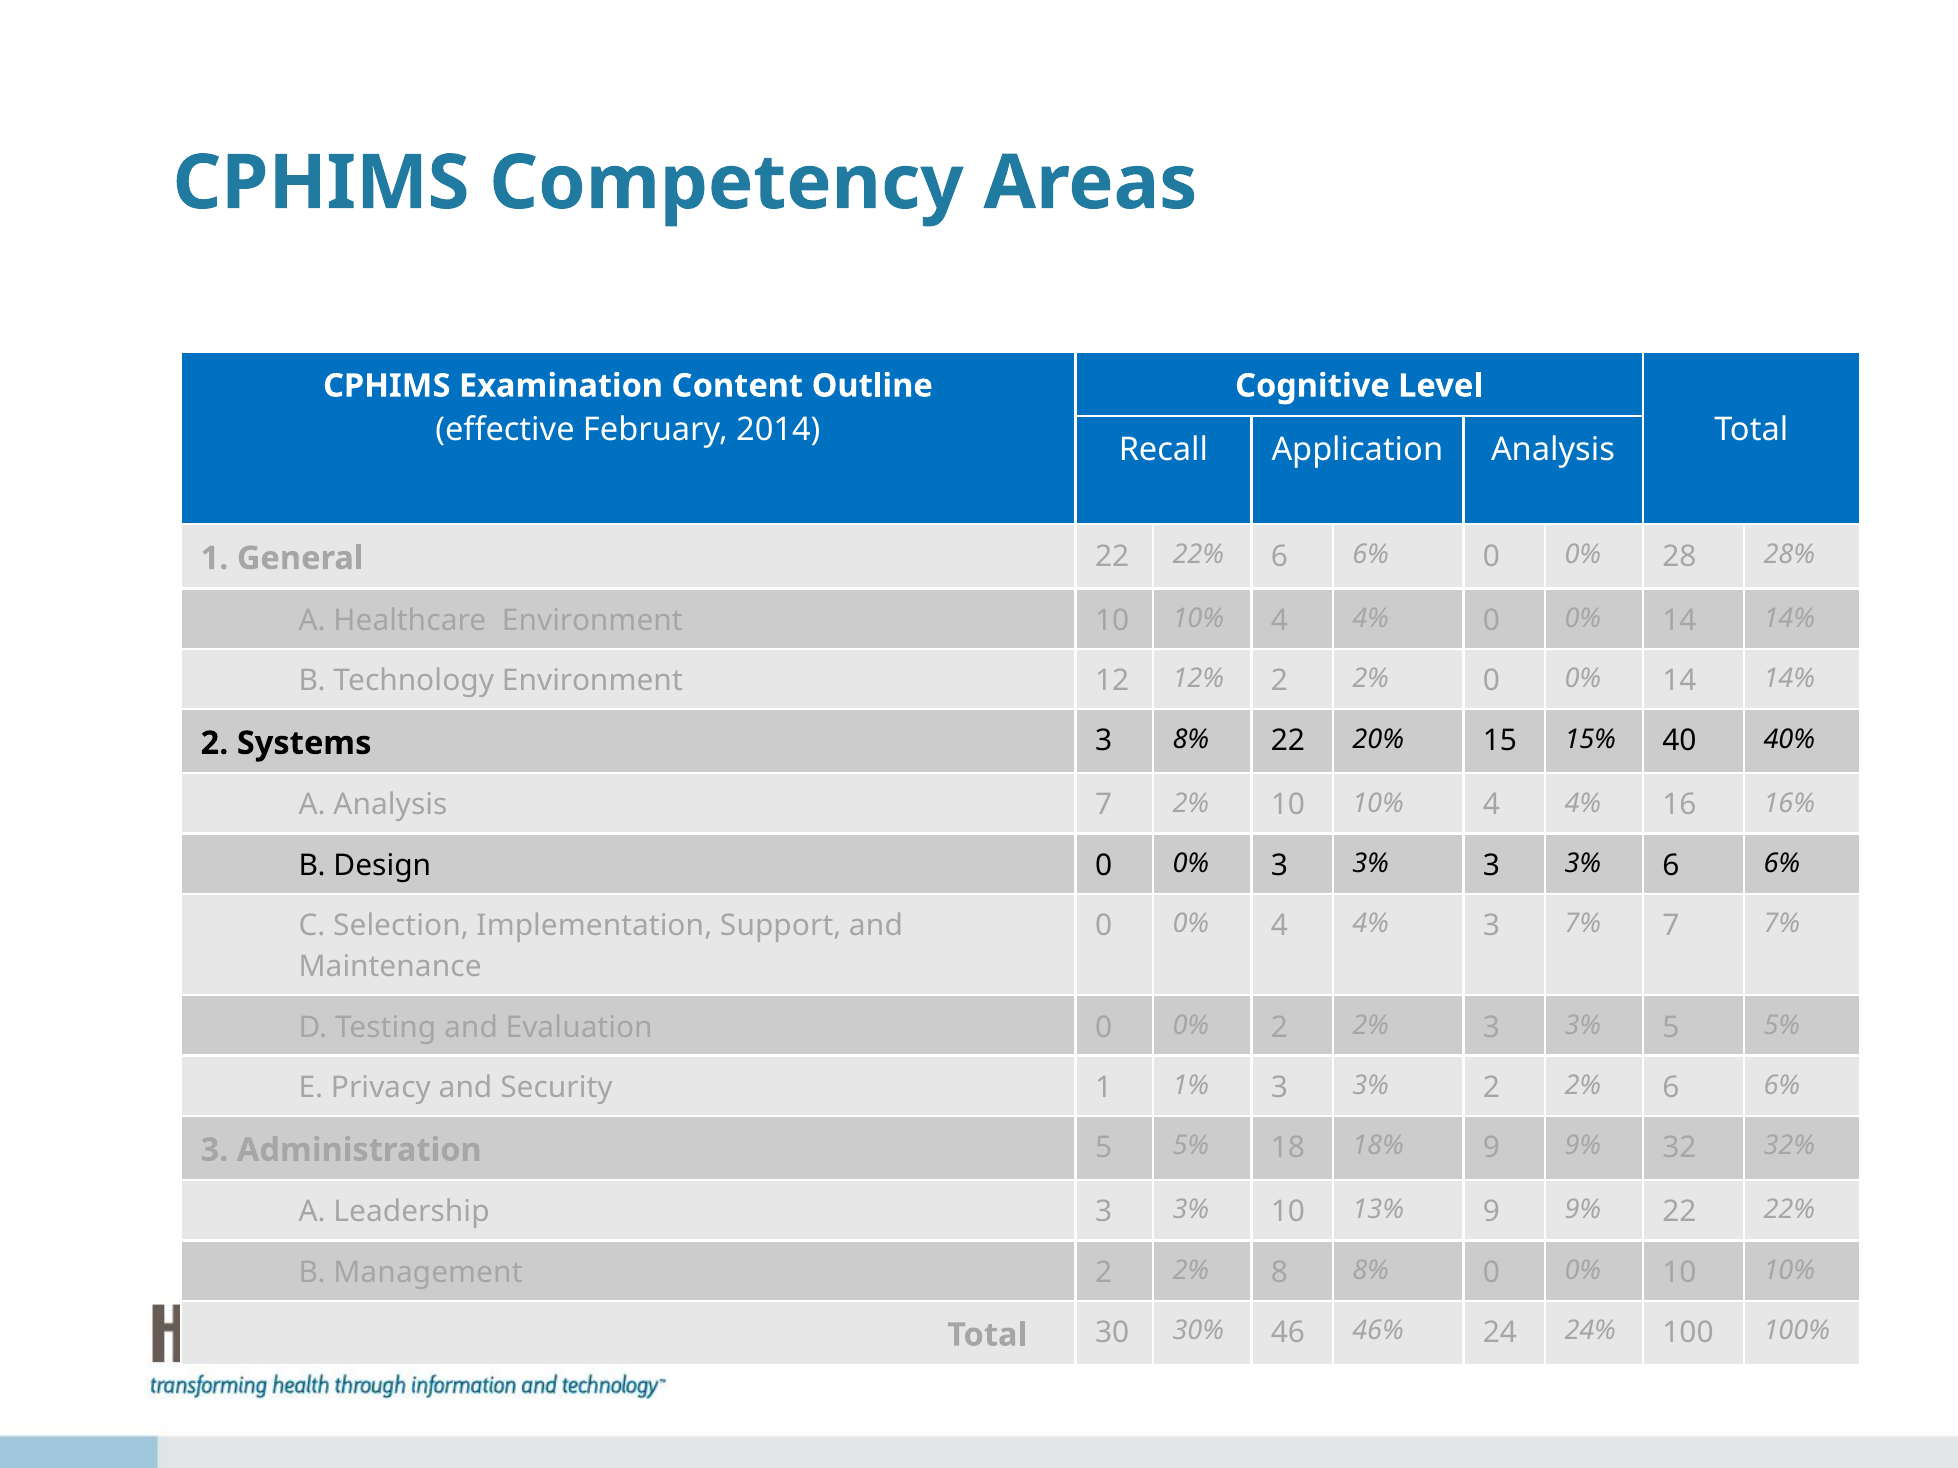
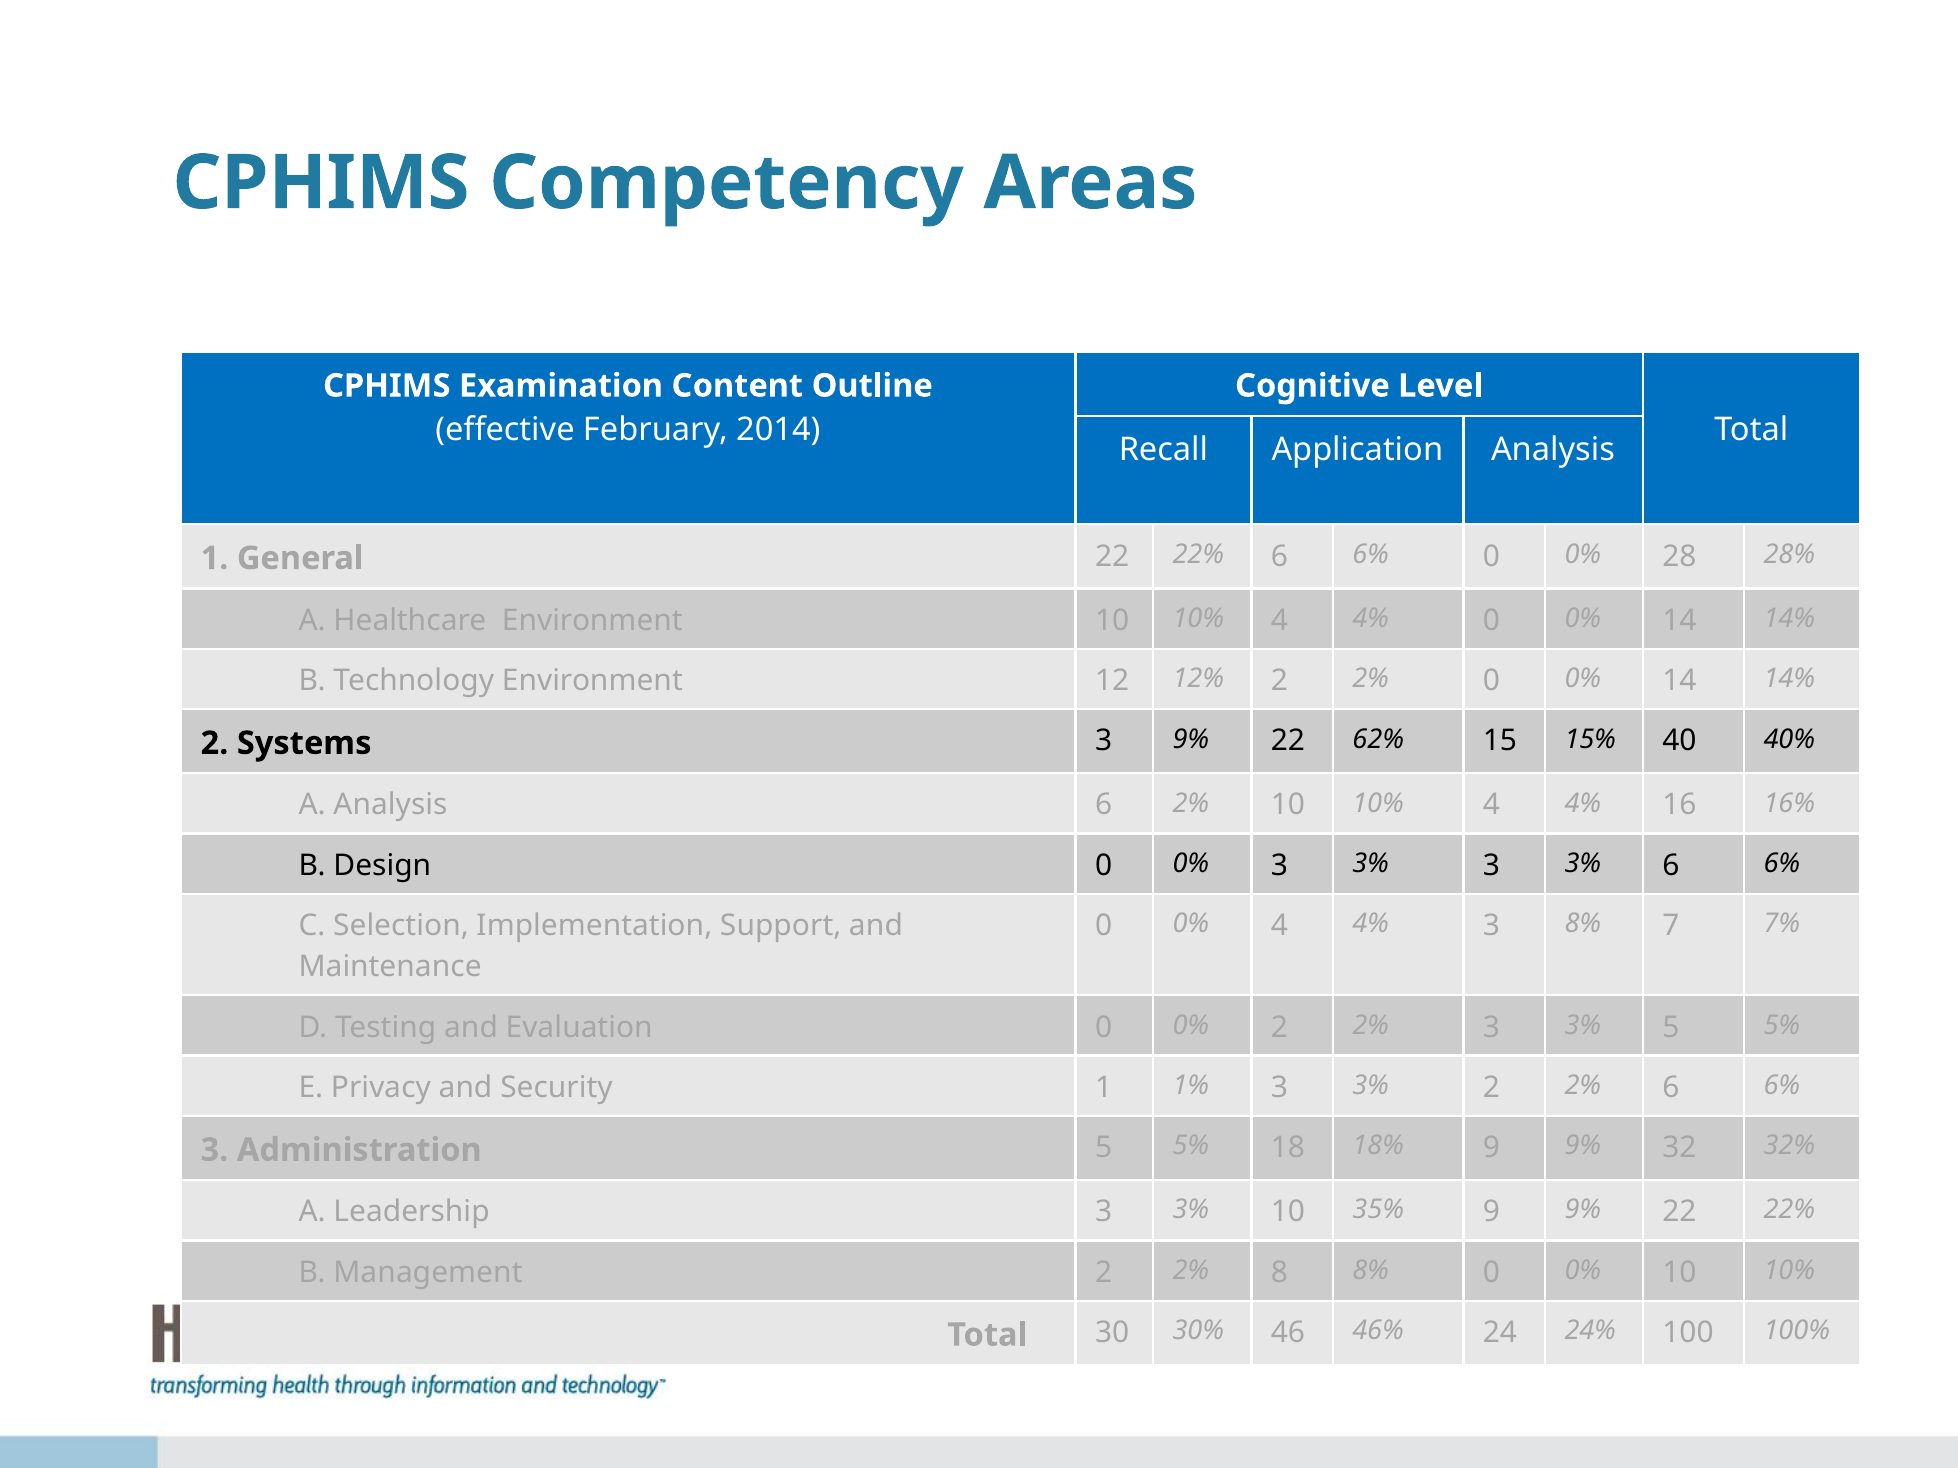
3 8%: 8% -> 9%
20%: 20% -> 62%
Analysis 7: 7 -> 6
3 7%: 7% -> 8%
13%: 13% -> 35%
